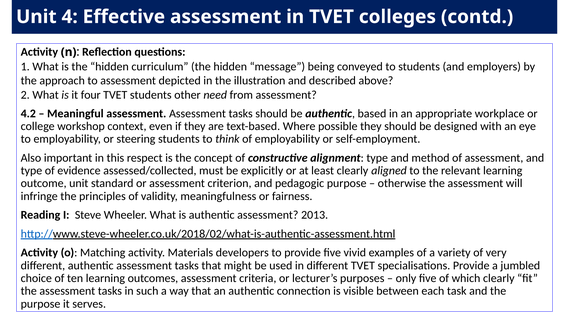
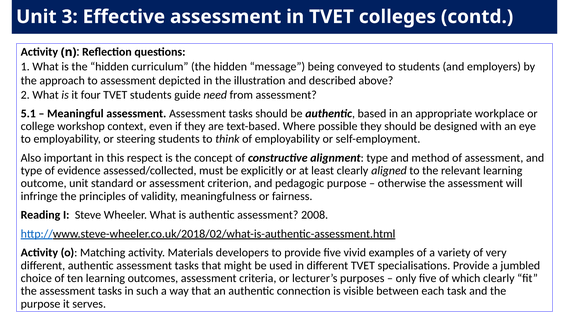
4: 4 -> 3
other: other -> guide
4.2: 4.2 -> 5.1
2013: 2013 -> 2008
